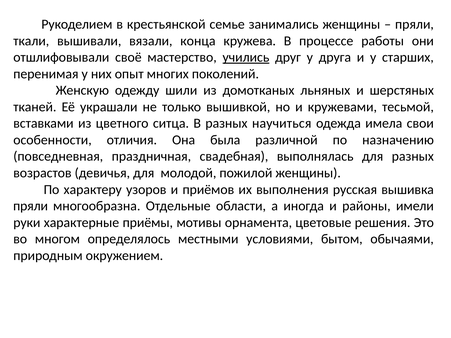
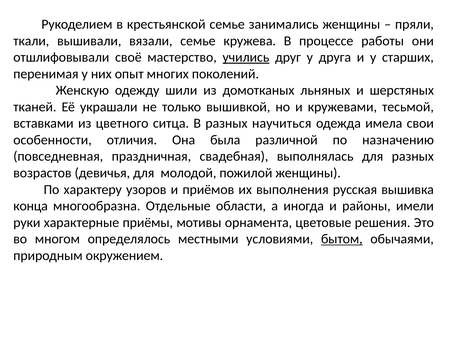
вязали конца: конца -> семье
пряли at (31, 206): пряли -> конца
бытом underline: none -> present
